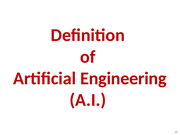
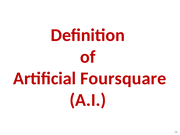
Engineering: Engineering -> Foursquare
